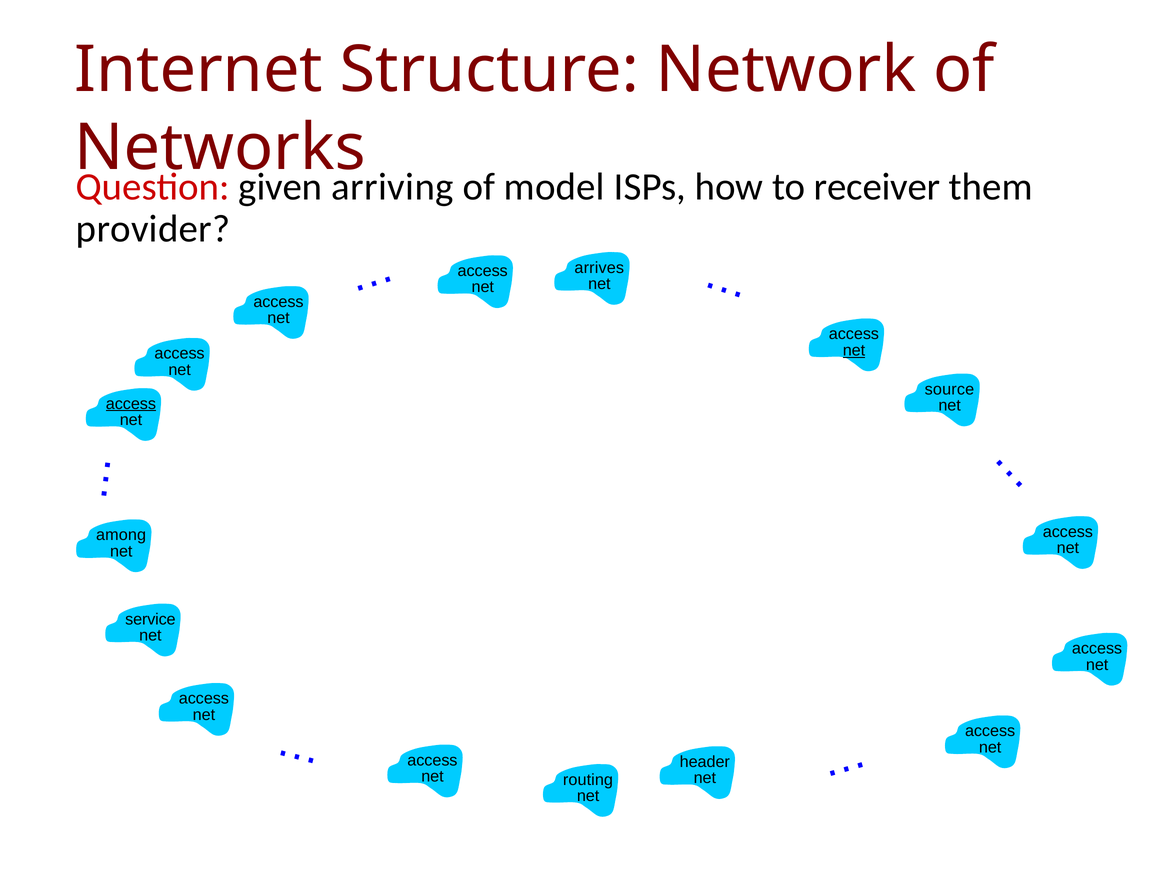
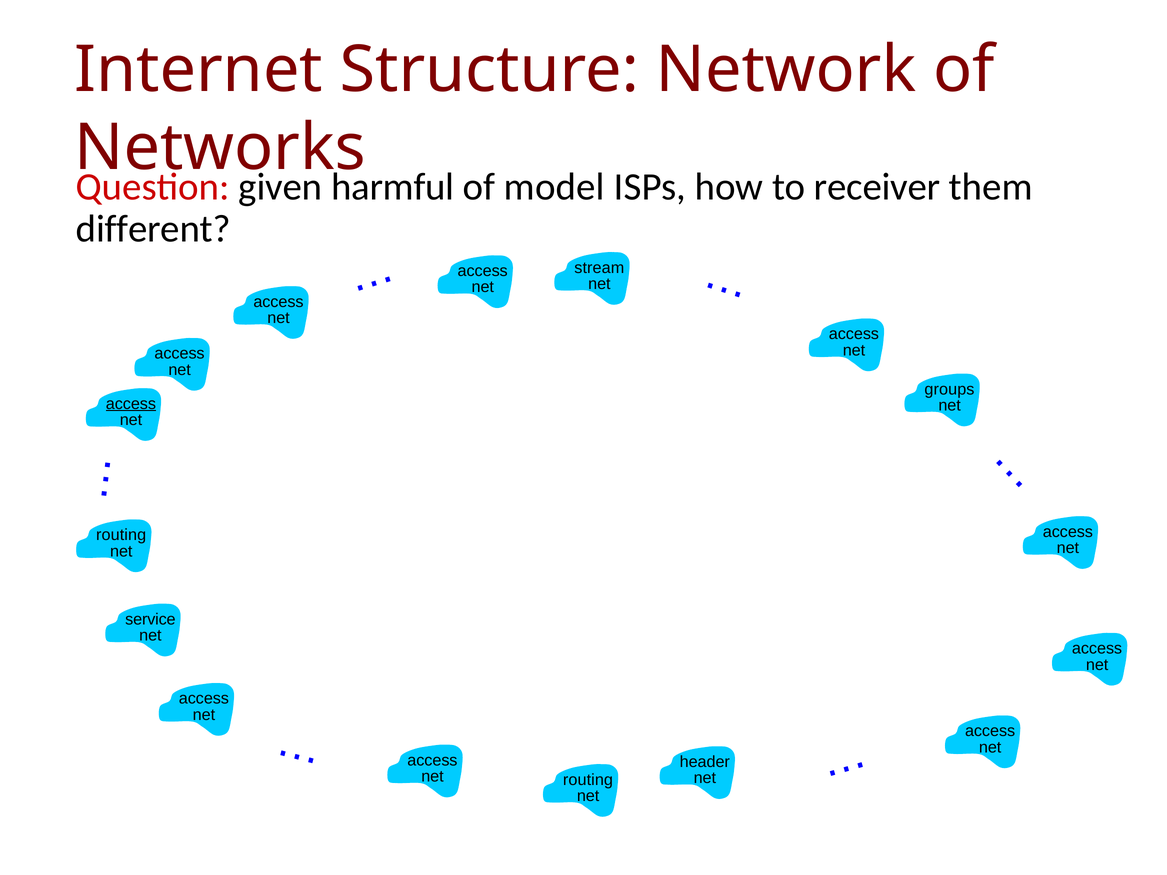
arriving: arriving -> harmful
provider: provider -> different
arrives: arrives -> stream
net at (854, 350) underline: present -> none
source: source -> groups
among at (121, 535): among -> routing
